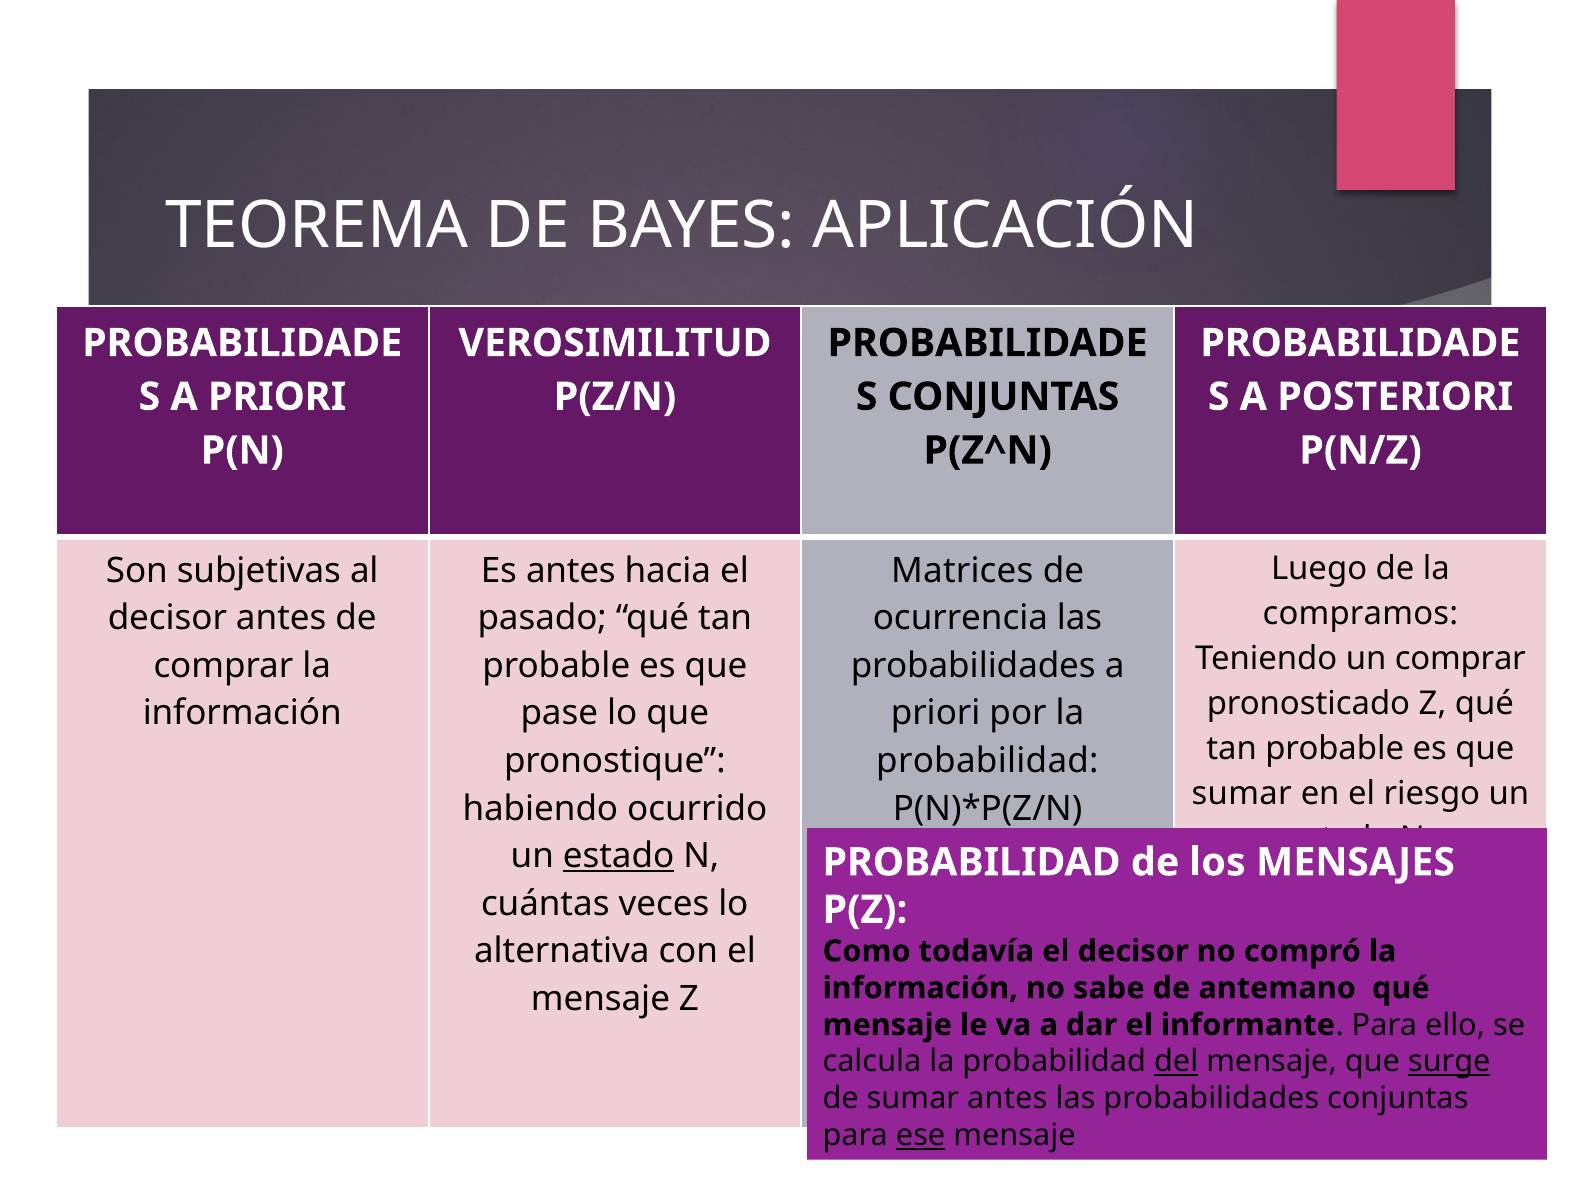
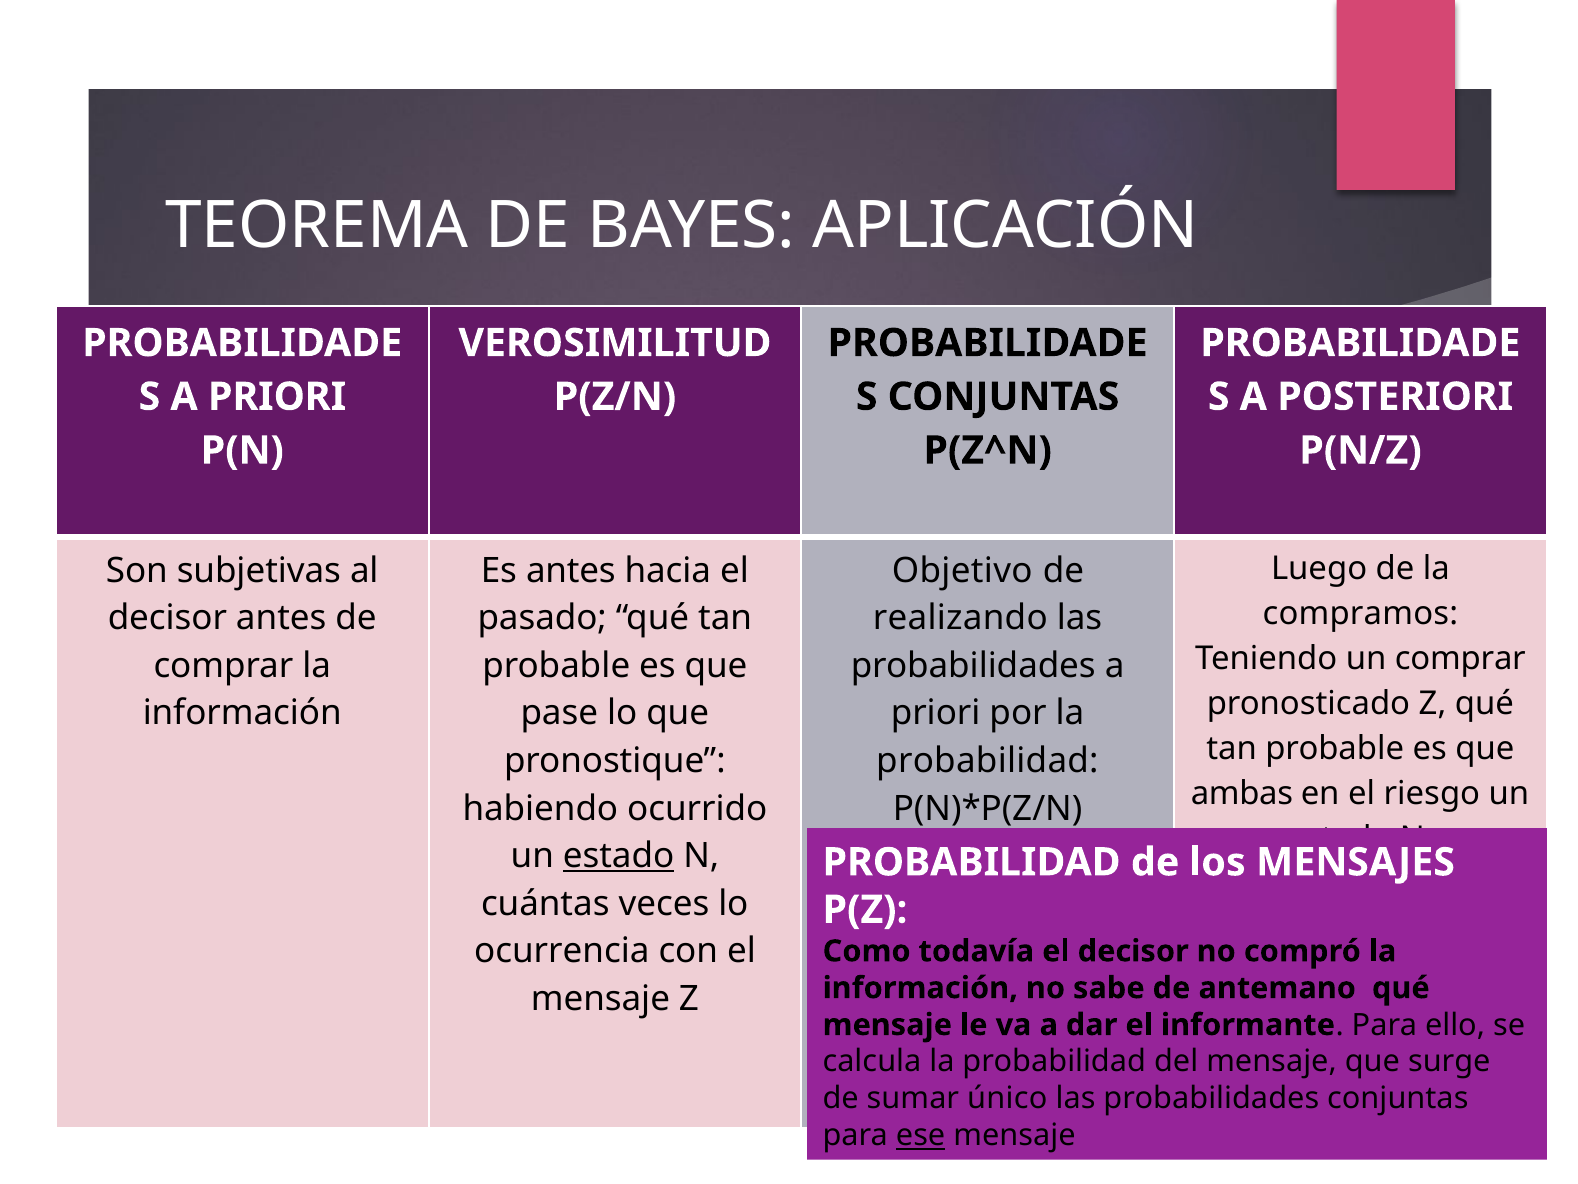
Matrices: Matrices -> Objetivo
ocurrencia: ocurrencia -> realizando
sumar at (1242, 794): sumar -> ambas
alternativa: alternativa -> ocurrencia
del underline: present -> none
surge at (1449, 1061) underline: present -> none
sumar antes: antes -> único
